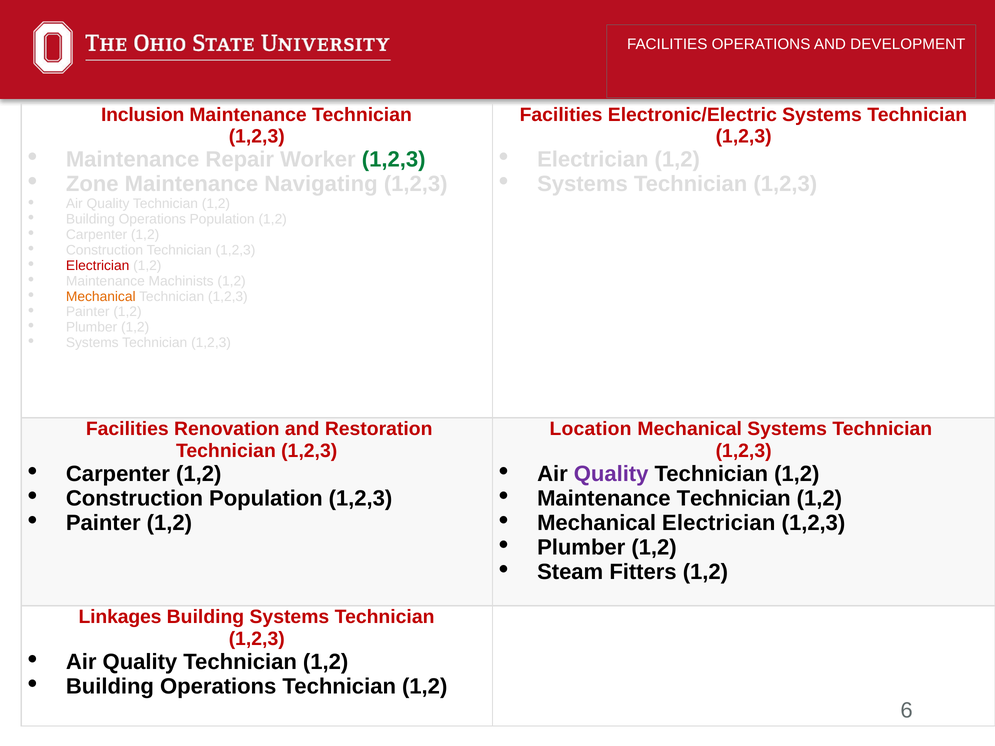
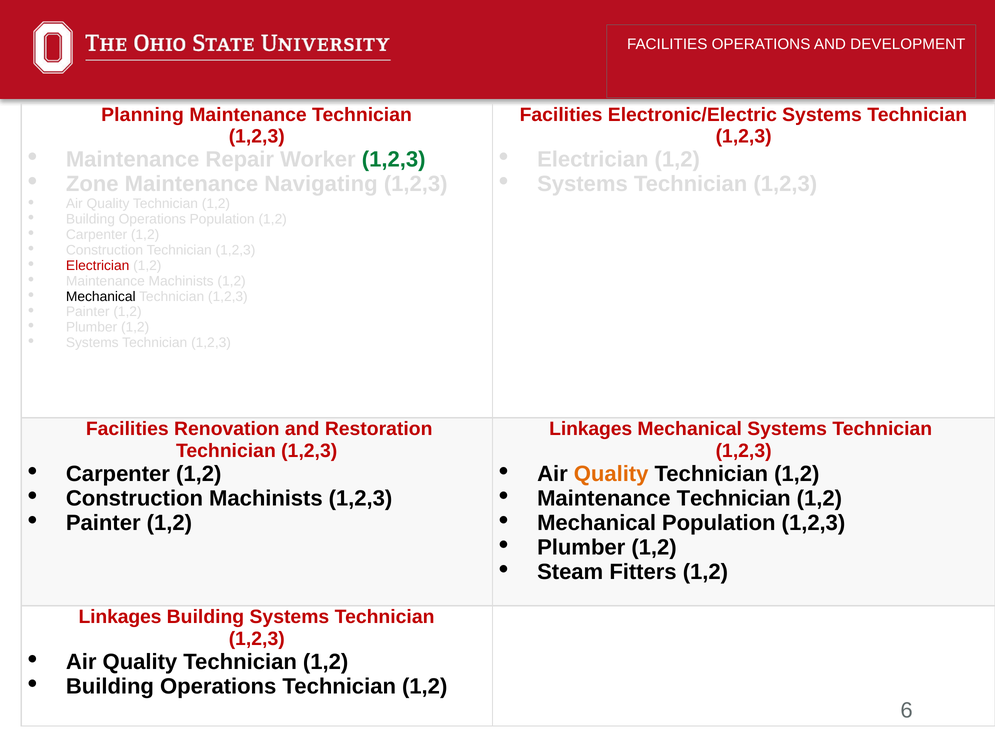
Inclusion: Inclusion -> Planning
Mechanical at (101, 297) colour: orange -> black
Location at (591, 429): Location -> Linkages
Quality at (611, 474) colour: purple -> orange
Construction Population: Population -> Machinists
Mechanical Electrician: Electrician -> Population
